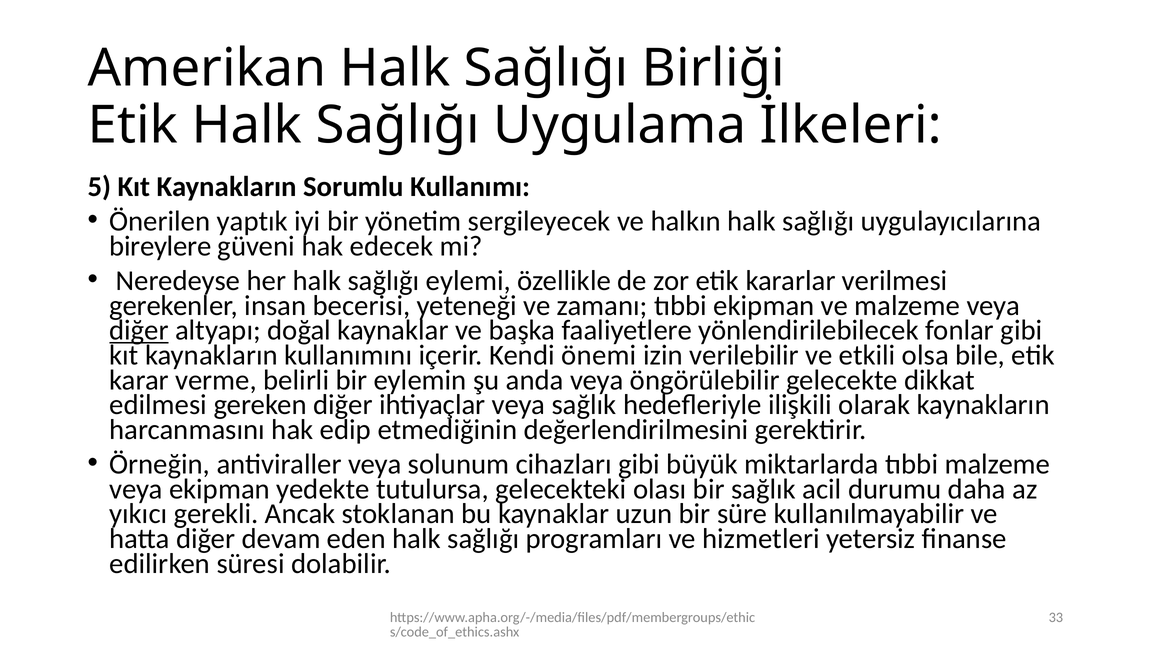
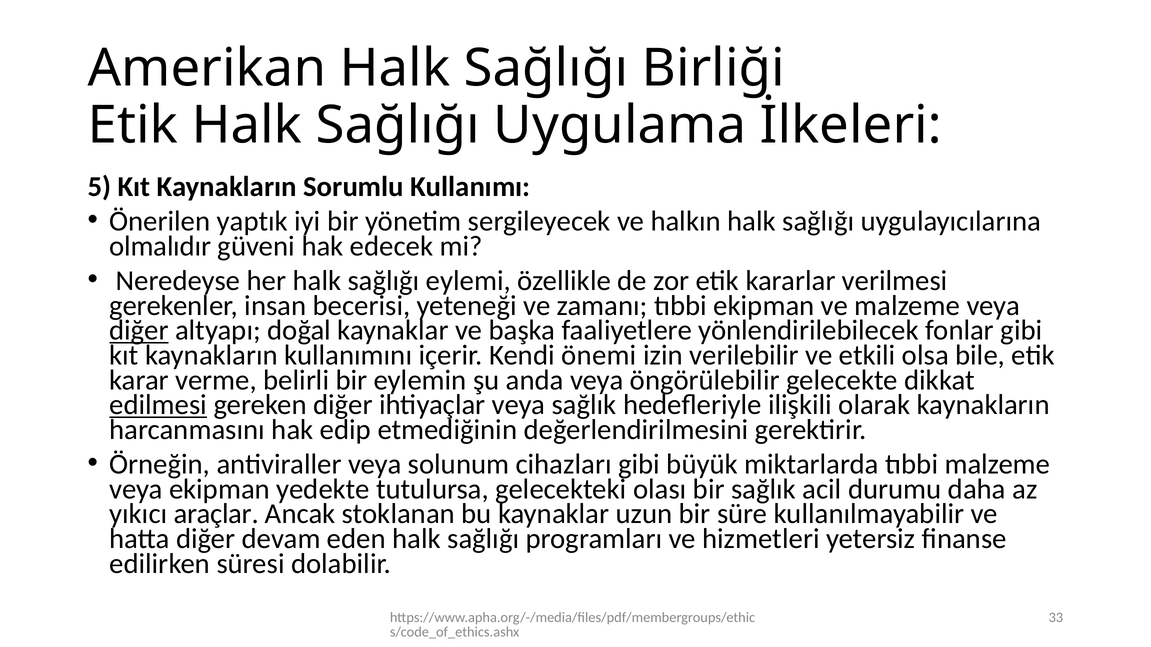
bireylere: bireylere -> olmalıdır
edilmesi underline: none -> present
gerekli: gerekli -> araçlar
